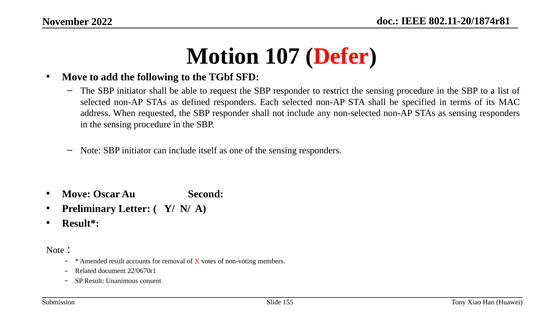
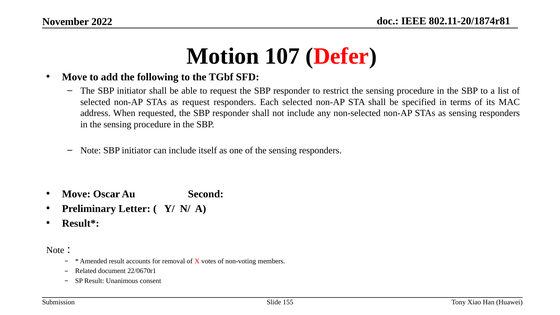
as defined: defined -> request
